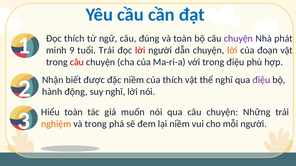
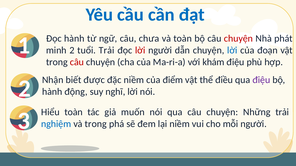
Đọc thích: thích -> hành
đúng: đúng -> chưa
chuyện at (238, 38) colour: purple -> red
minh 9: 9 -> 2
lời at (232, 50) colour: orange -> blue
với trong: trong -> khám
của thích: thích -> điểm
thể nghĩ: nghĩ -> điều
nghiệm colour: orange -> blue
